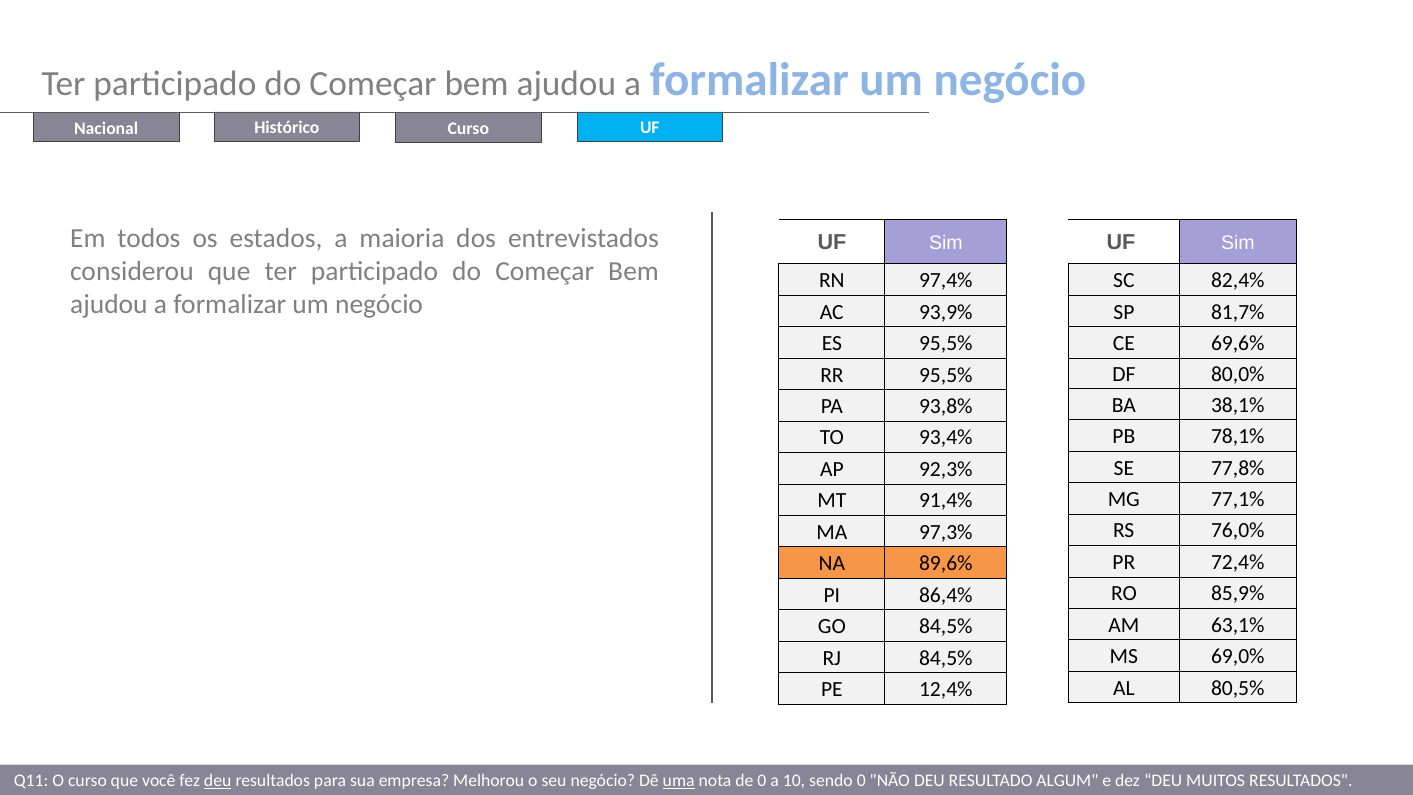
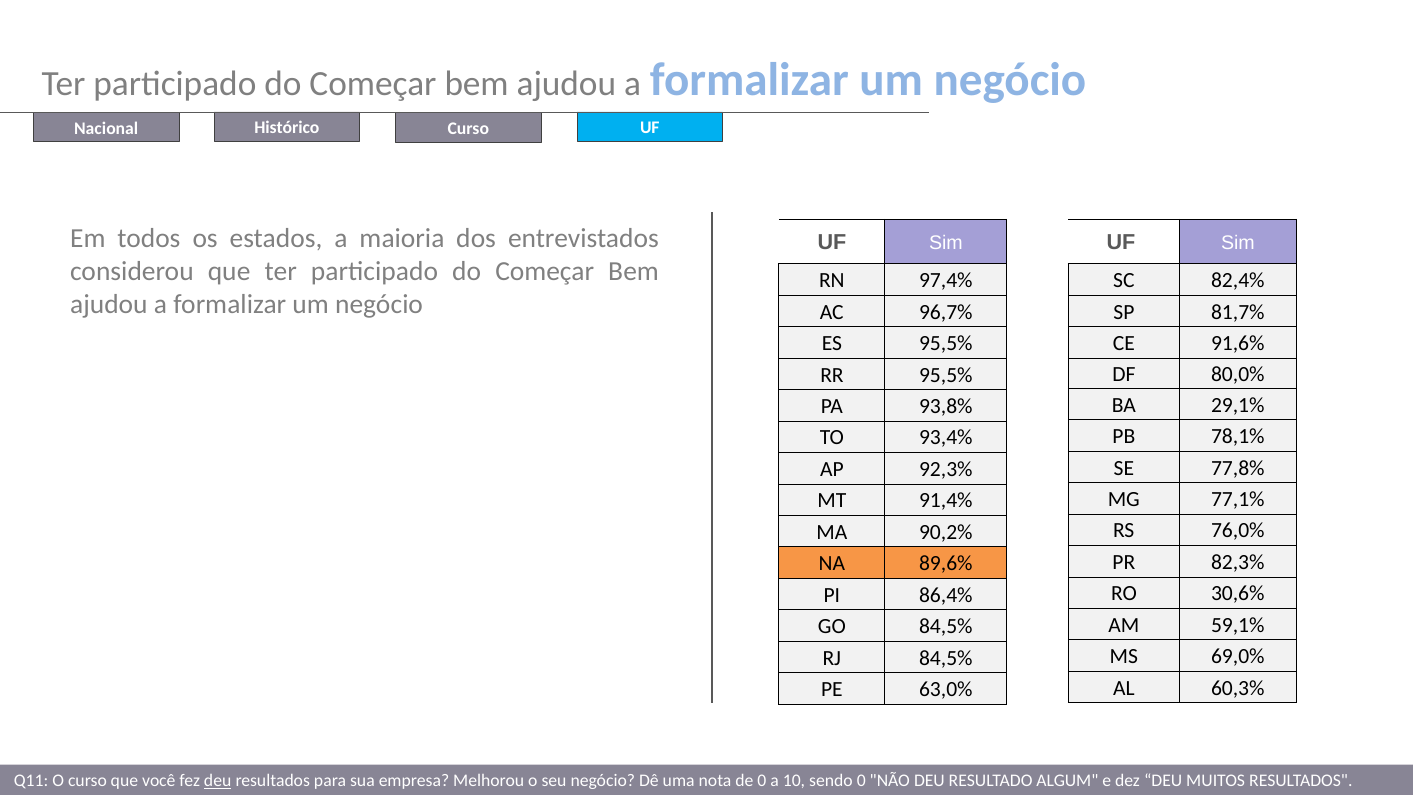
93,9%: 93,9% -> 96,7%
69,6%: 69,6% -> 91,6%
38,1%: 38,1% -> 29,1%
97,3%: 97,3% -> 90,2%
72,4%: 72,4% -> 82,3%
85,9%: 85,9% -> 30,6%
63,1%: 63,1% -> 59,1%
80,5%: 80,5% -> 60,3%
12,4%: 12,4% -> 63,0%
uma underline: present -> none
